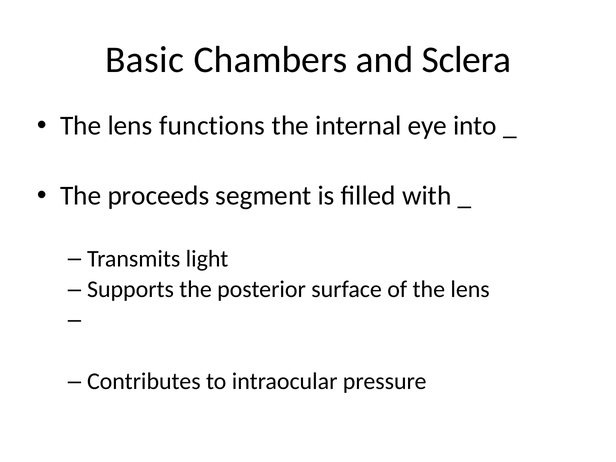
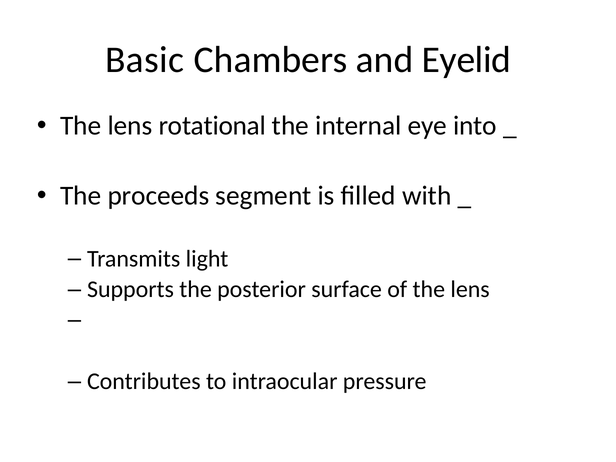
Sclera: Sclera -> Eyelid
functions: functions -> rotational
